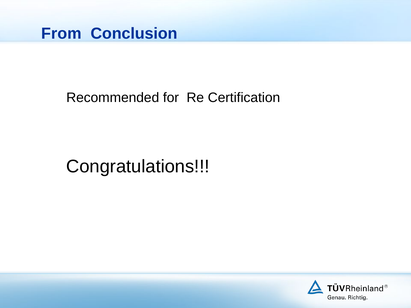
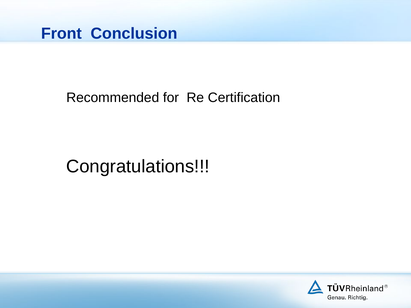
From: From -> Front
